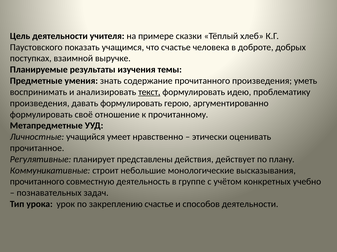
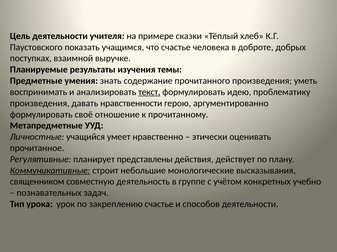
давать формулировать: формулировать -> нравственности
Коммуникативные underline: none -> present
прочитанного at (37, 182): прочитанного -> священником
